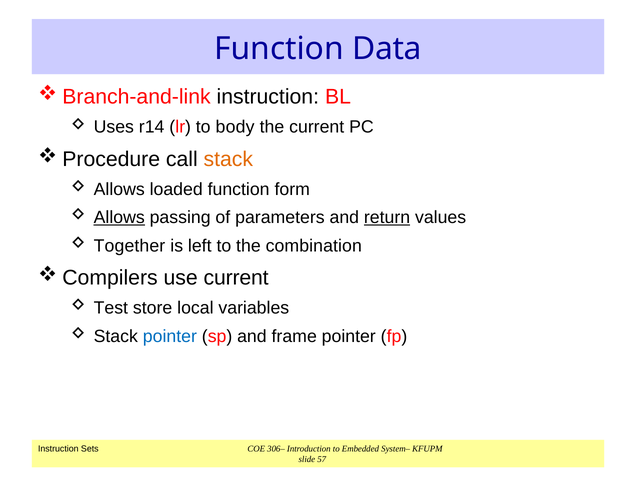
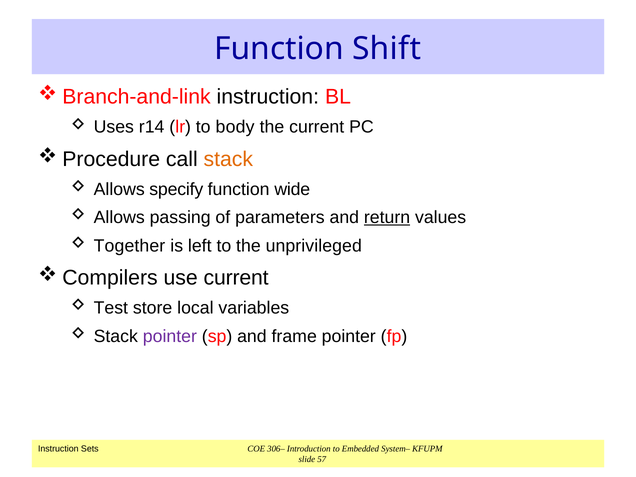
Data: Data -> Shift
loaded: loaded -> specify
form: form -> wide
Allows at (119, 217) underline: present -> none
combination: combination -> unprivileged
pointer at (170, 336) colour: blue -> purple
